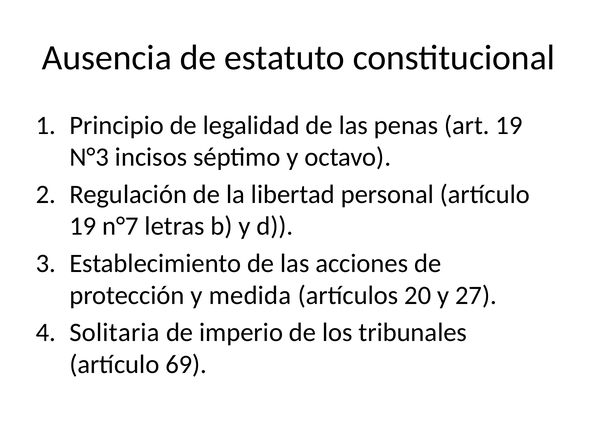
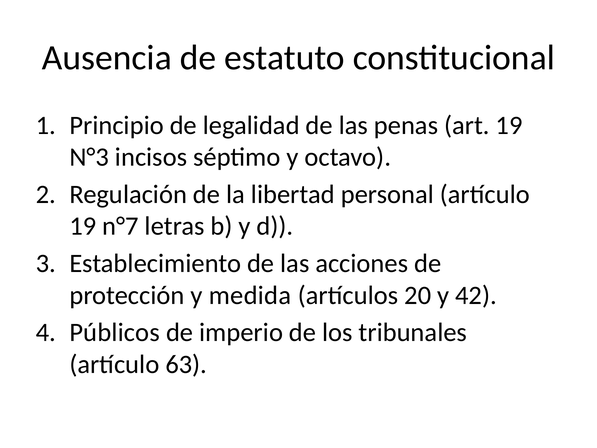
27: 27 -> 42
Solitaria: Solitaria -> Públicos
69: 69 -> 63
